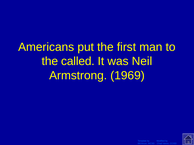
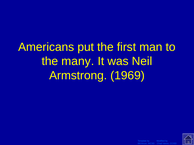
called: called -> many
